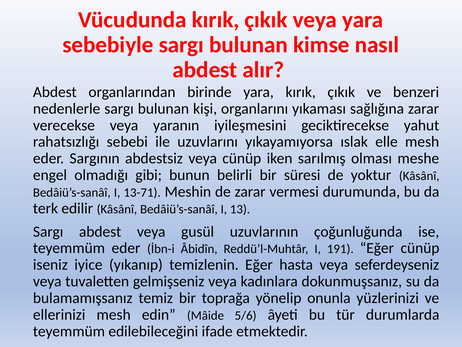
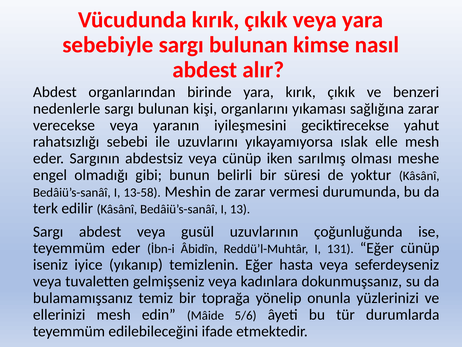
13-71: 13-71 -> 13-58
191: 191 -> 131
